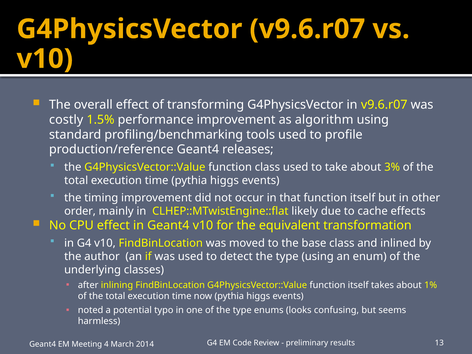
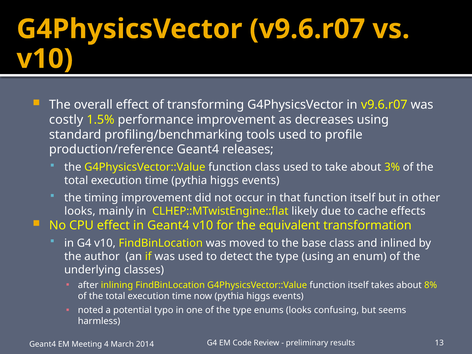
algorithm: algorithm -> decreases
order at (80, 211): order -> looks
1%: 1% -> 8%
